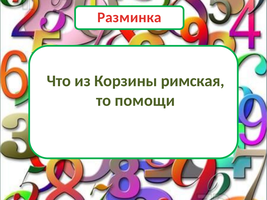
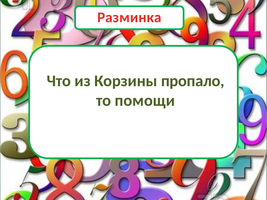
римская: римская -> пропало
